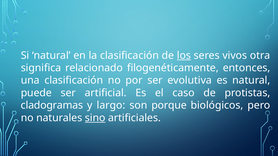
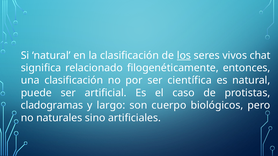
otra: otra -> chat
evolutiva: evolutiva -> científica
porque: porque -> cuerpo
sino underline: present -> none
